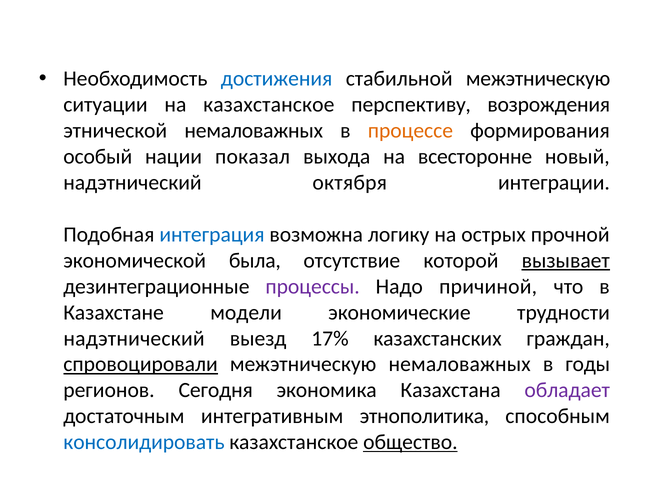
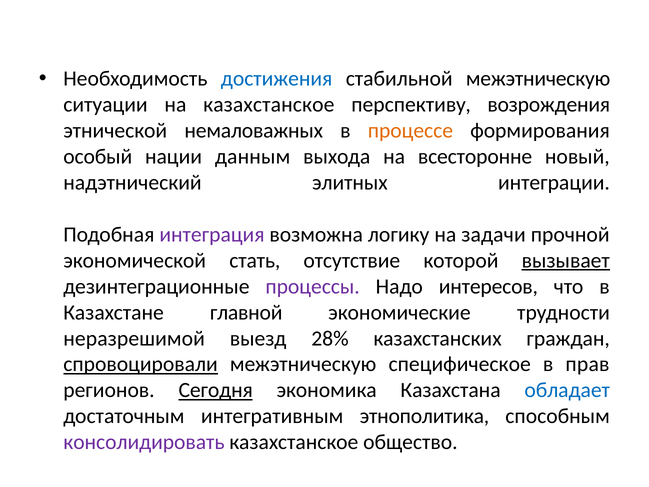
показал: показал -> данным
октября: октября -> элитных
интеграция colour: blue -> purple
острых: острых -> задачи
была: была -> стать
причиной: причиной -> интересов
модели: модели -> главной
надэтнический at (134, 338): надэтнический -> неразрешимой
17%: 17% -> 28%
межэтническую немаловажных: немаловажных -> специфическое
годы: годы -> прав
Сегодня underline: none -> present
обладает colour: purple -> blue
консолидировать colour: blue -> purple
общество underline: present -> none
